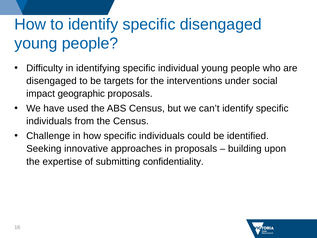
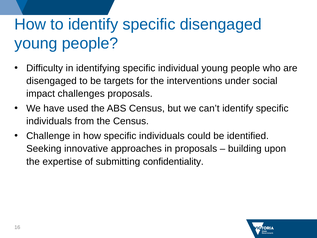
geographic: geographic -> challenges
